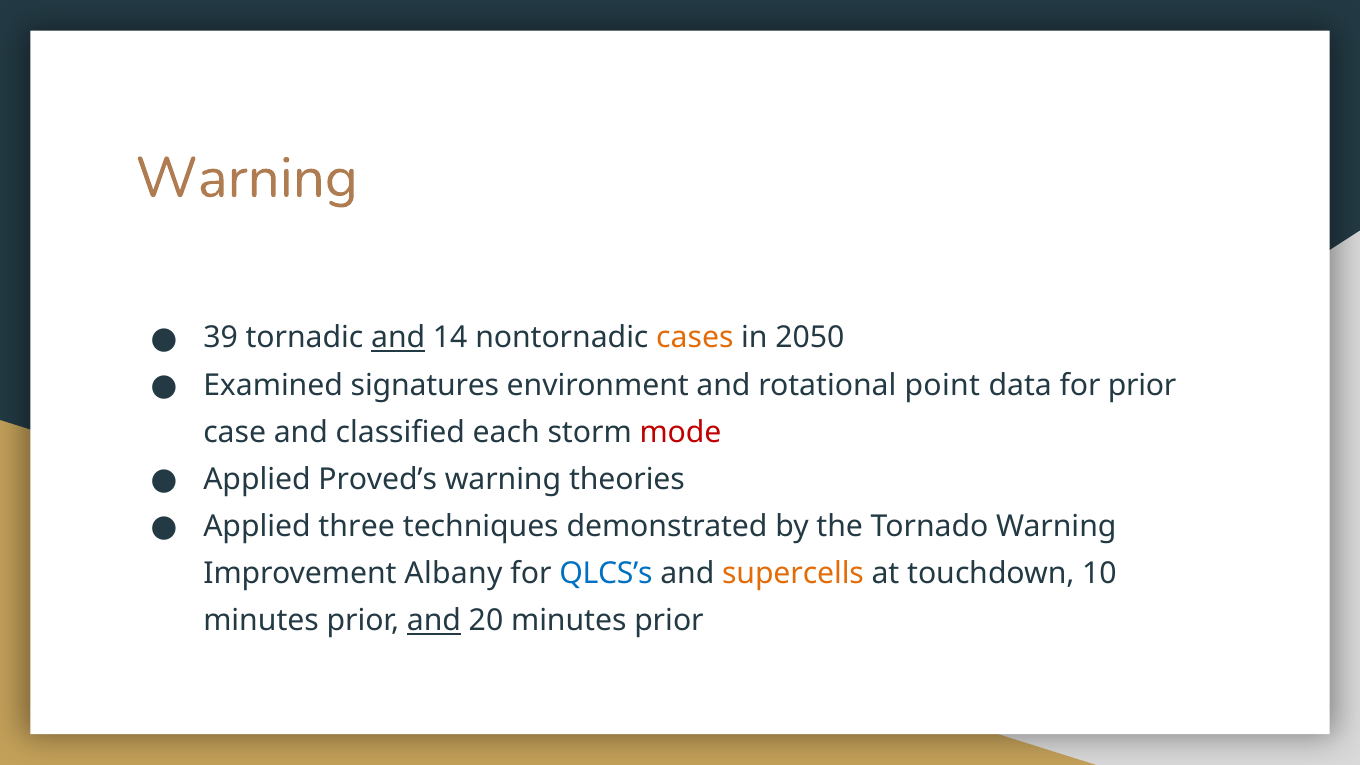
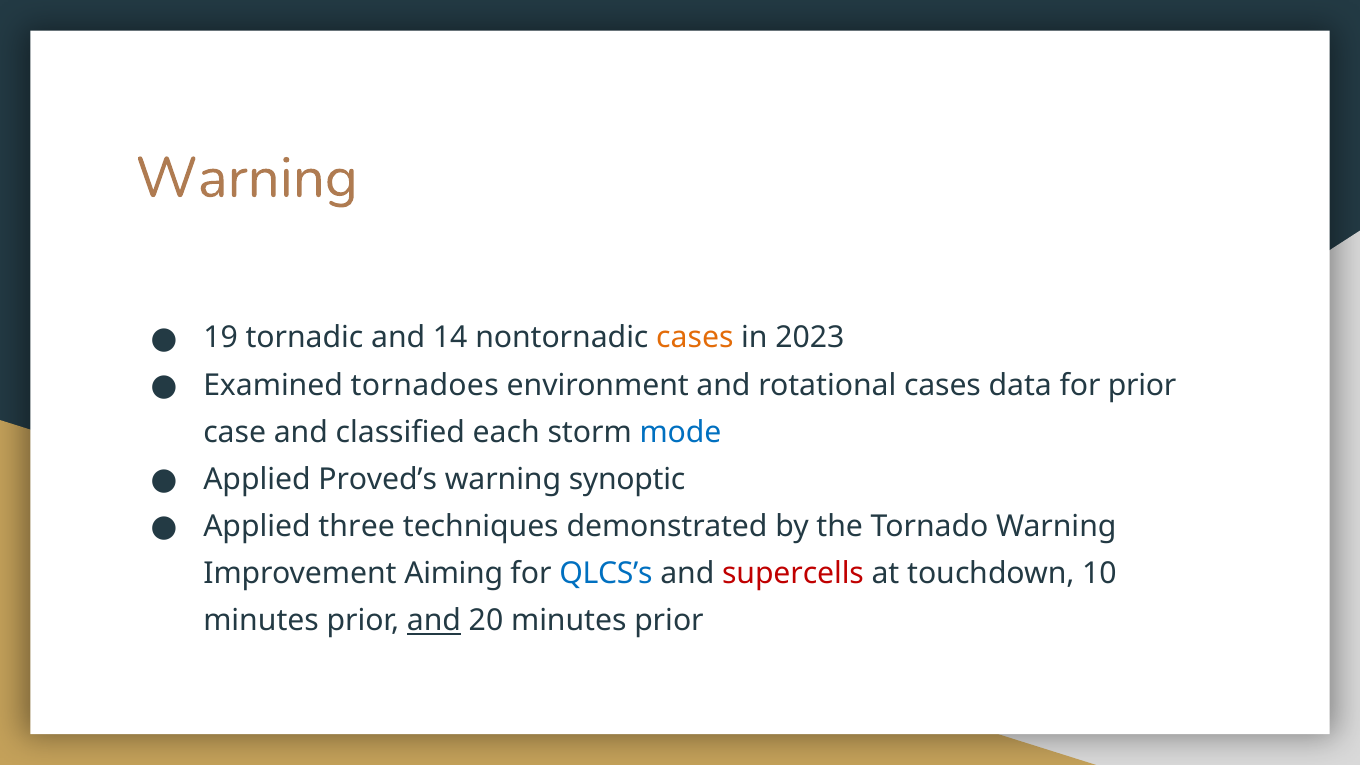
39: 39 -> 19
and at (398, 338) underline: present -> none
2050: 2050 -> 2023
signatures: signatures -> tornadoes
rotational point: point -> cases
mode colour: red -> blue
theories: theories -> synoptic
Albany: Albany -> Aiming
supercells colour: orange -> red
